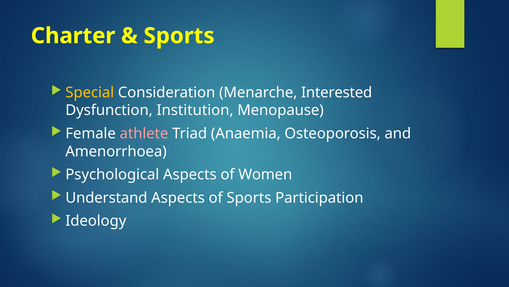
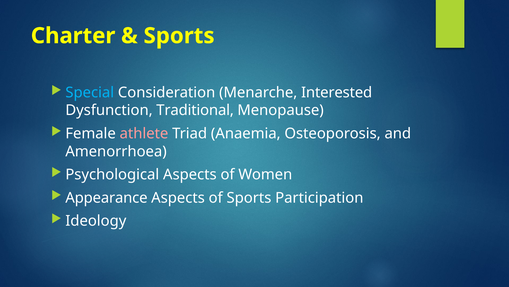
Special colour: yellow -> light blue
Institution: Institution -> Traditional
Understand: Understand -> Appearance
